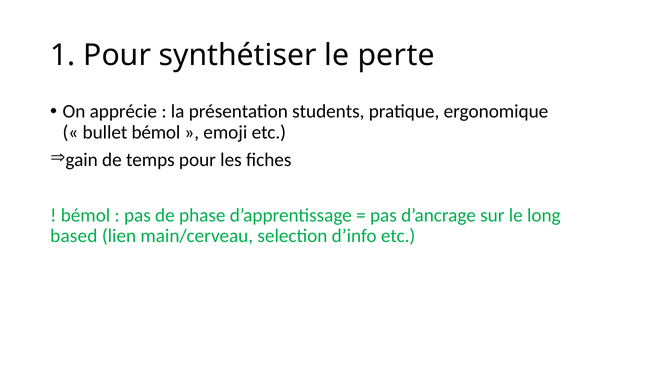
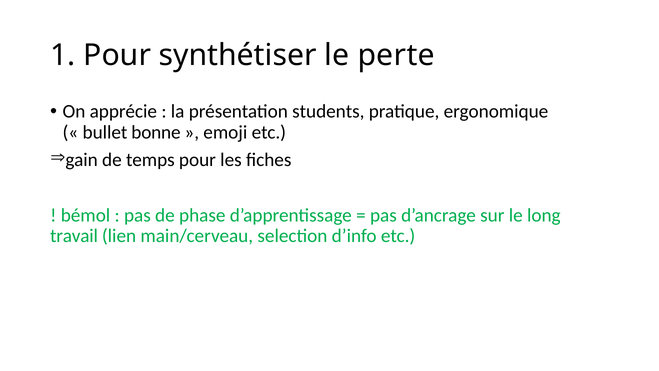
bullet bémol: bémol -> bonne
based: based -> travail
